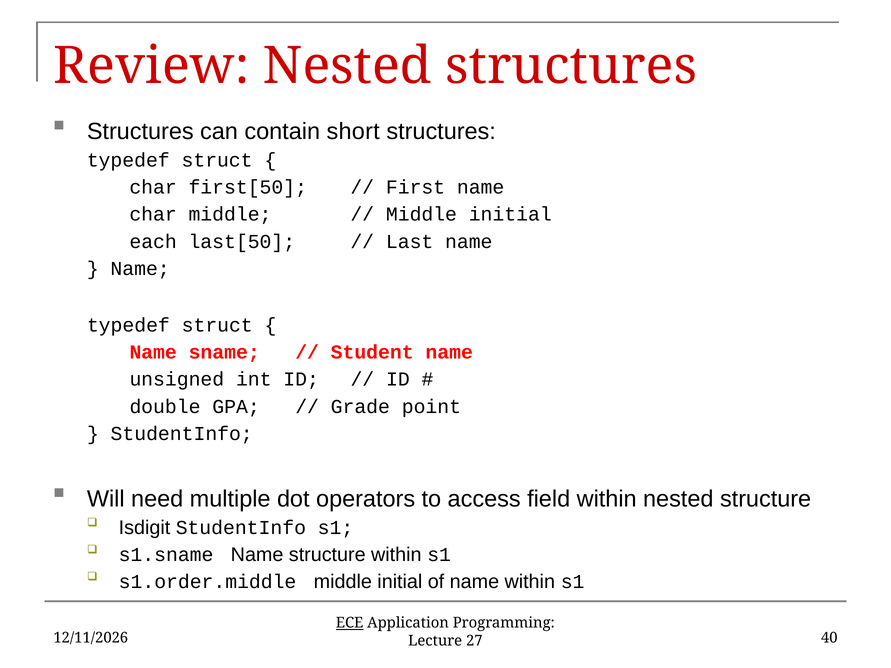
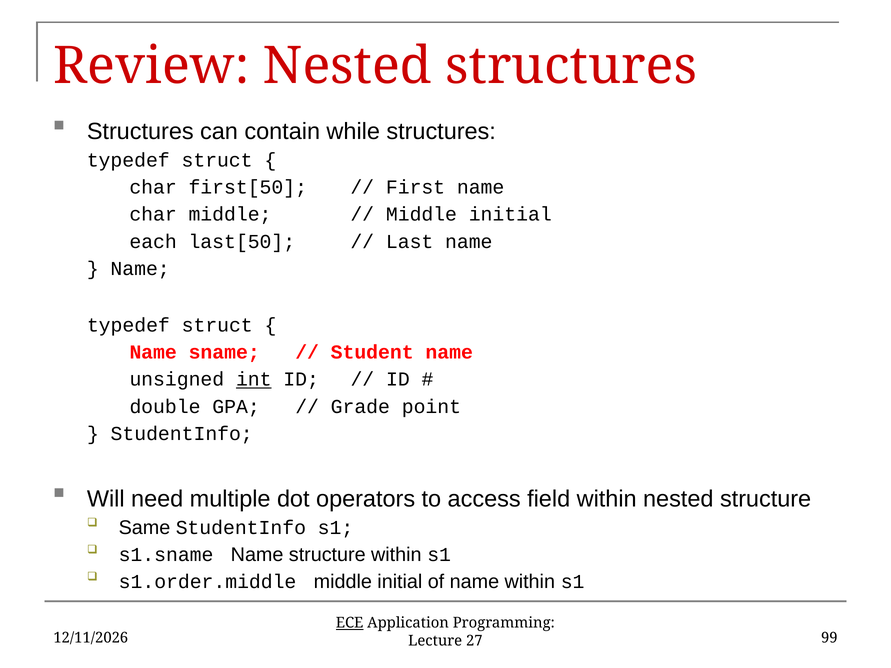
short: short -> while
int underline: none -> present
Isdigit: Isdigit -> Same
40: 40 -> 99
